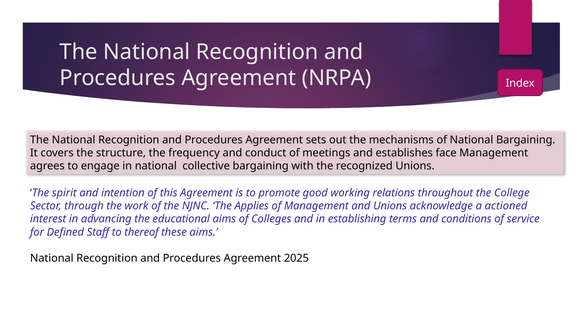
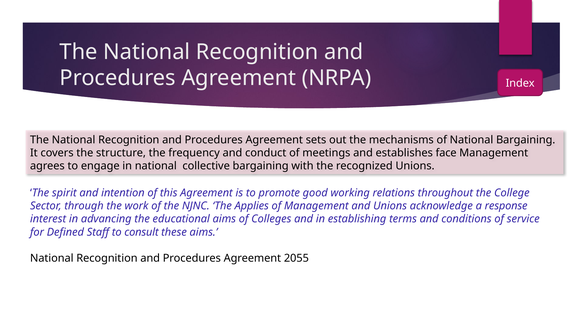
actioned: actioned -> response
thereof: thereof -> consult
2025: 2025 -> 2055
